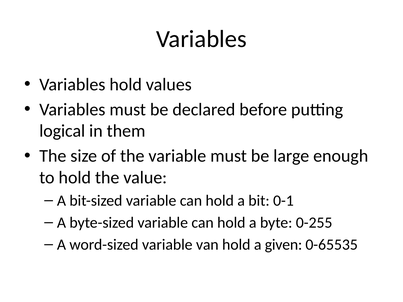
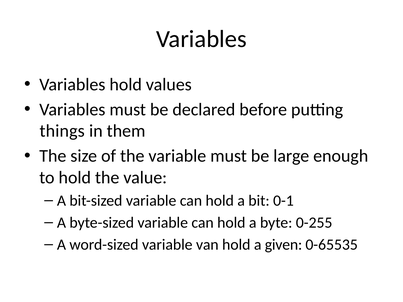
logical: logical -> things
